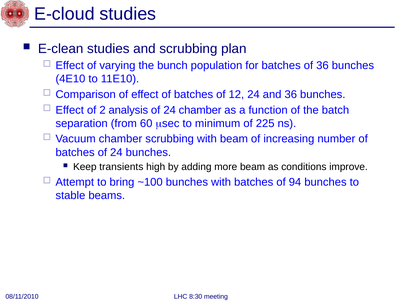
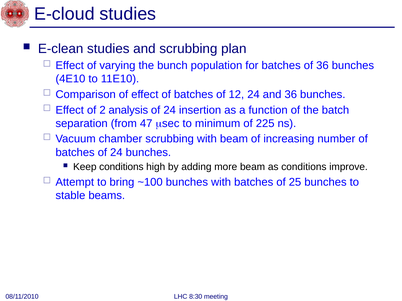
24 chamber: chamber -> insertion
60: 60 -> 47
Keep transients: transients -> conditions
94: 94 -> 25
